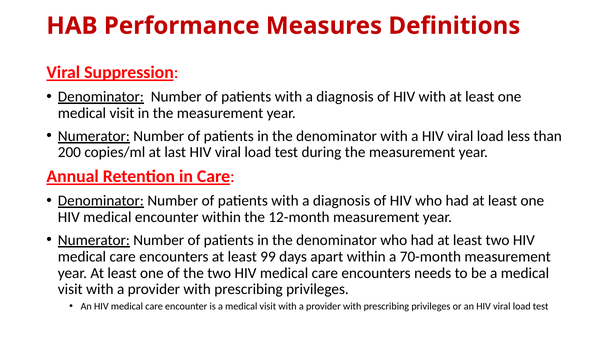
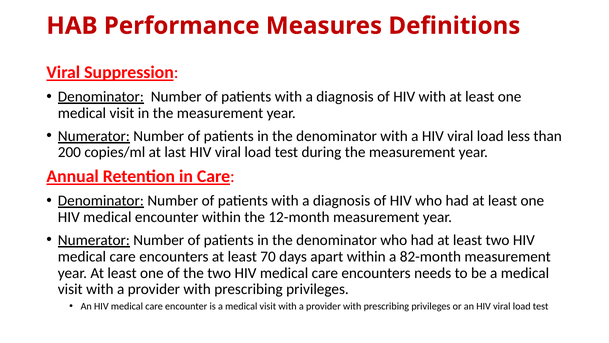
99: 99 -> 70
70-month: 70-month -> 82-month
